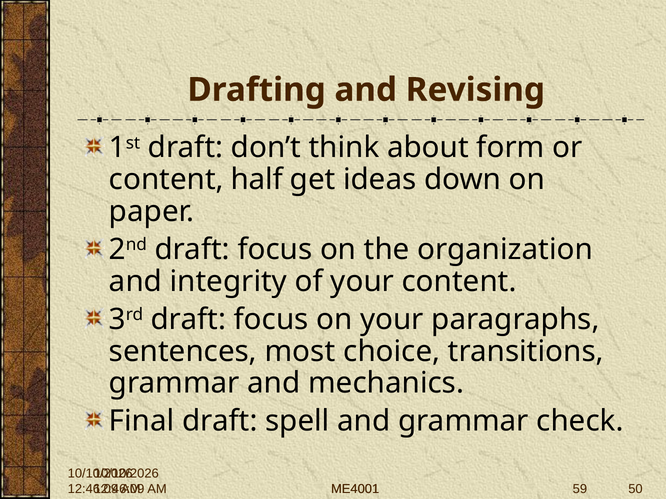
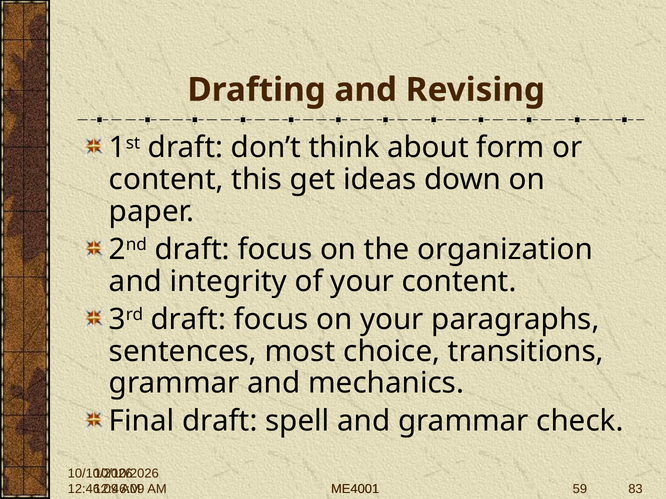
half: half -> this
50: 50 -> 83
